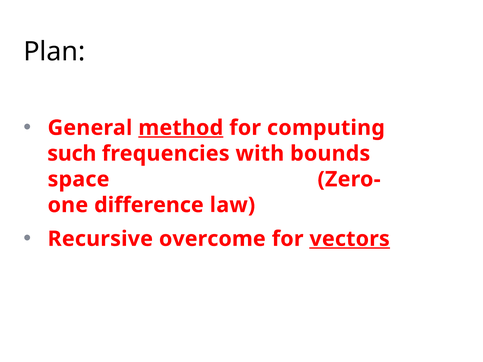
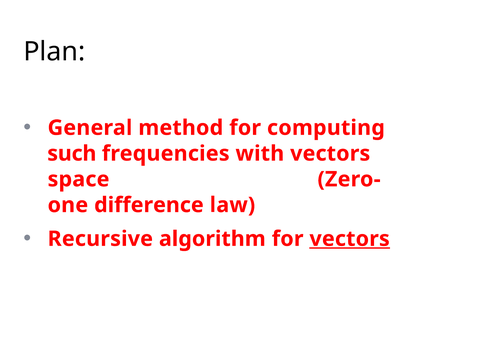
method underline: present -> none
with bounds: bounds -> vectors
overcome: overcome -> algorithm
